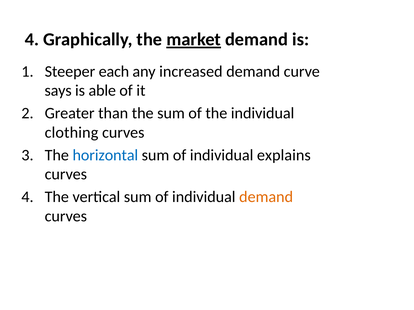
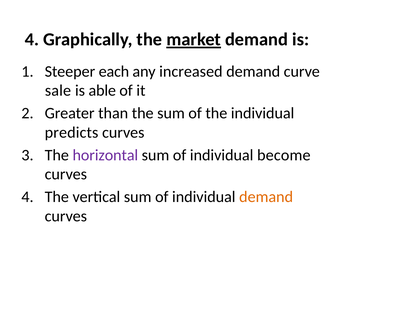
says: says -> sale
clothing: clothing -> predicts
horizontal colour: blue -> purple
explains: explains -> become
